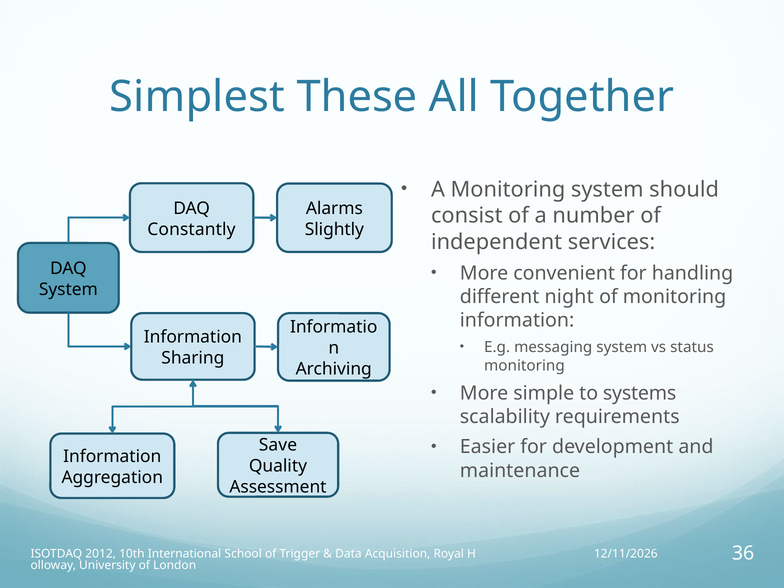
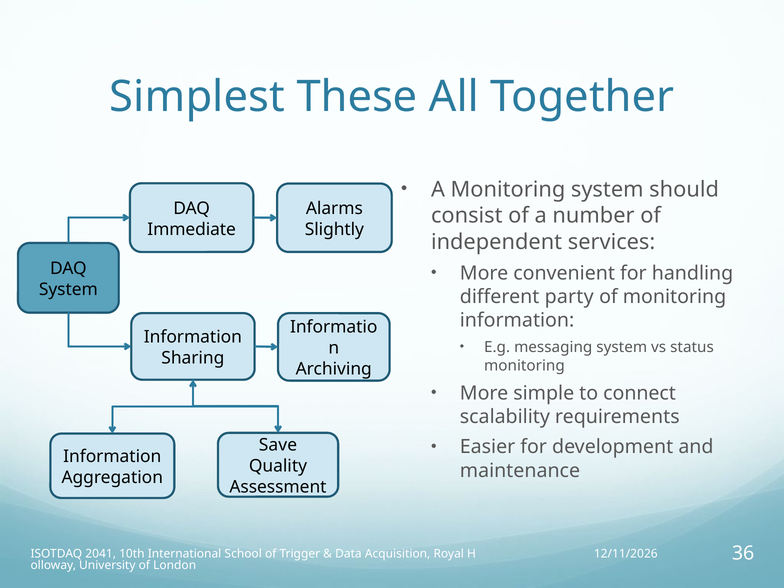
Constantly: Constantly -> Immediate
night: night -> party
systems: systems -> connect
2012: 2012 -> 2041
